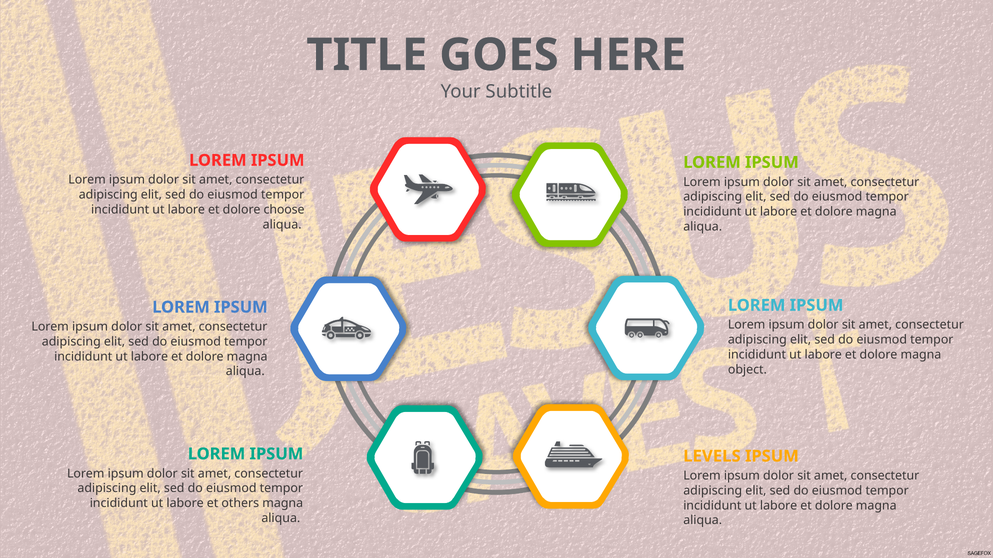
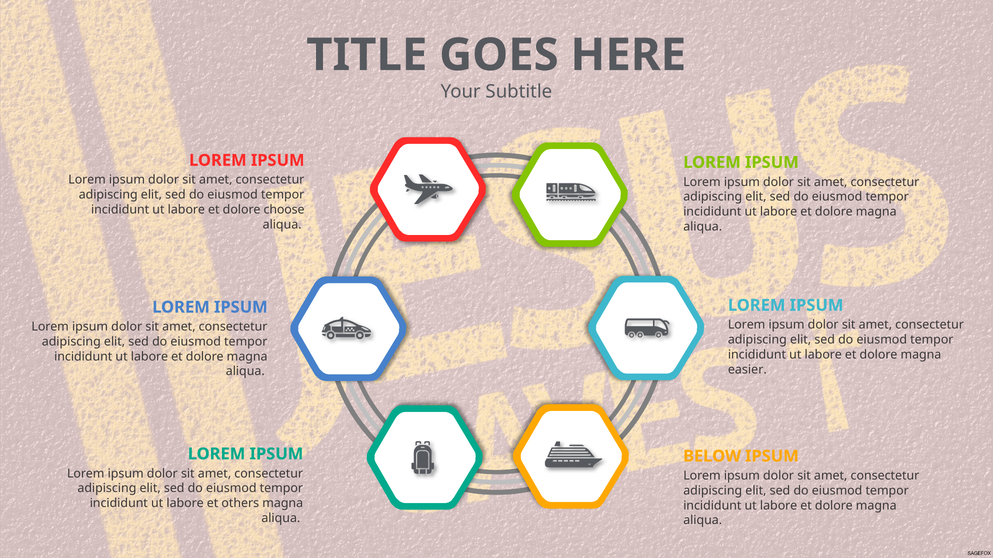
object: object -> easier
LEVELS: LEVELS -> BELOW
